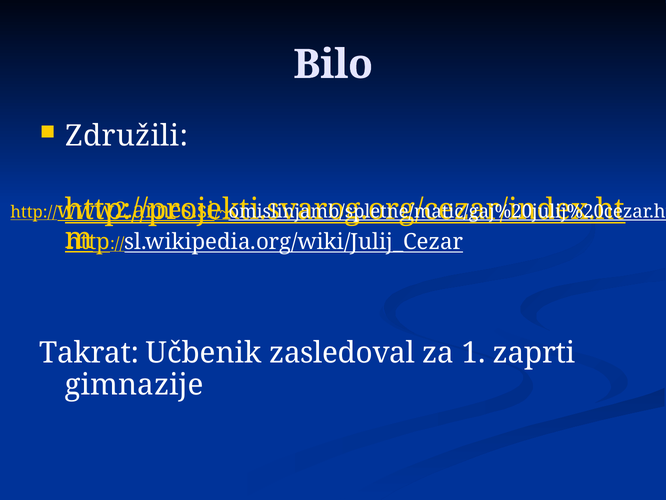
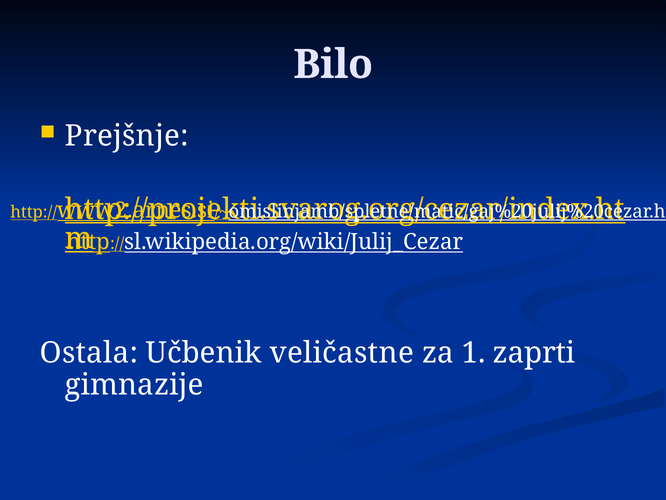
Združili: Združili -> Prejšnje
Takrat: Takrat -> Ostala
zasledoval: zasledoval -> veličastne
